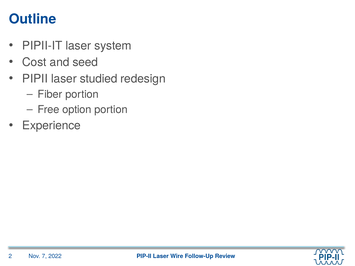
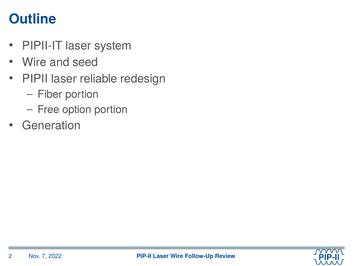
Cost at (34, 62): Cost -> Wire
studied: studied -> reliable
Experience: Experience -> Generation
